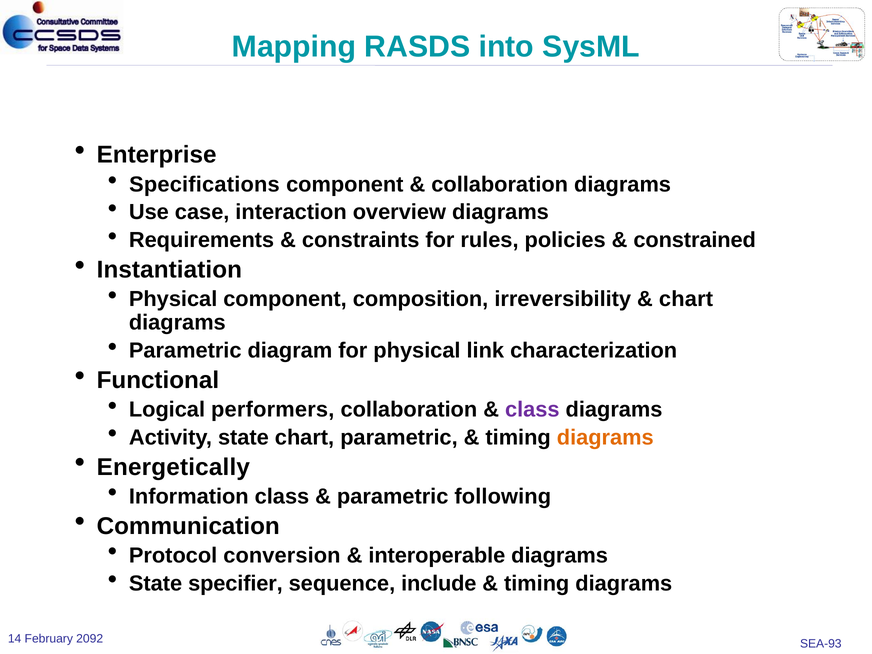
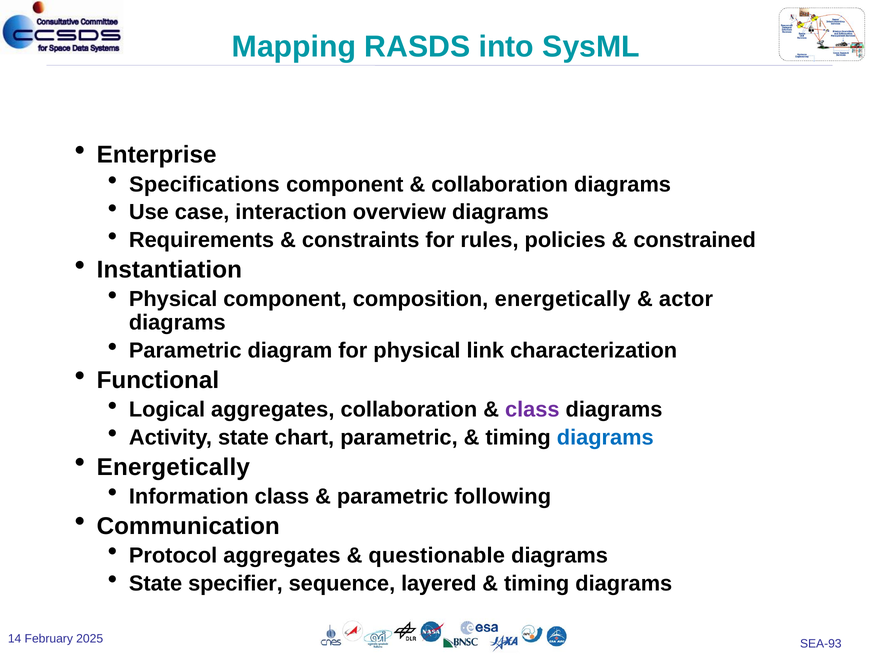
composition irreversibility: irreversibility -> energetically
chart at (686, 299): chart -> actor
Logical performers: performers -> aggregates
diagrams at (605, 438) colour: orange -> blue
Protocol conversion: conversion -> aggregates
interoperable: interoperable -> questionable
include: include -> layered
2092: 2092 -> 2025
